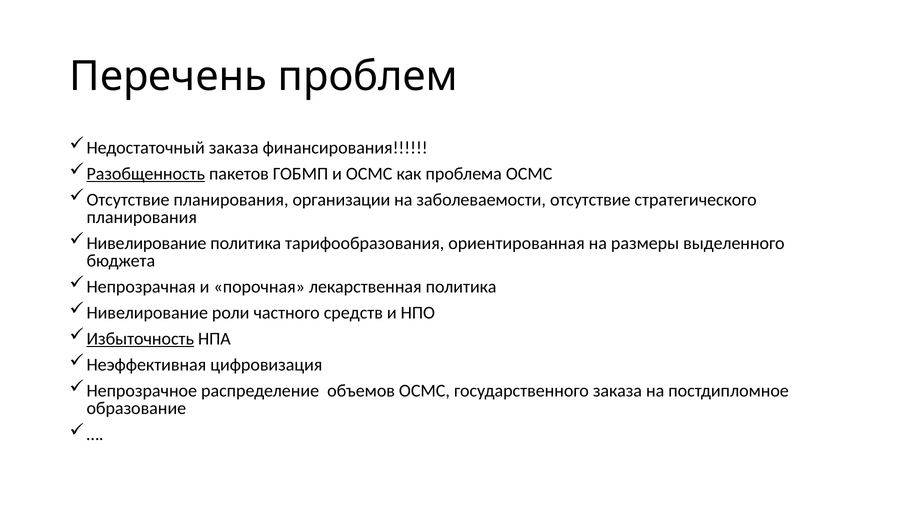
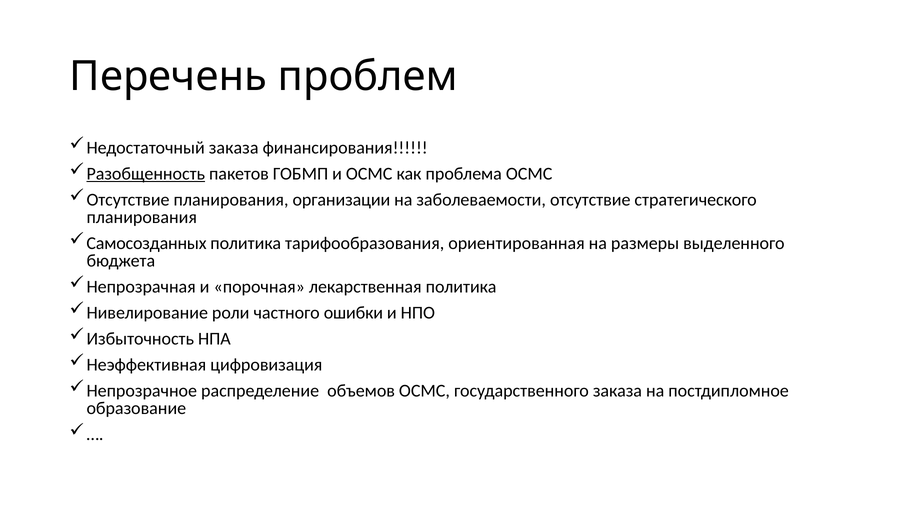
Нивелирование at (146, 244): Нивелирование -> Самосозданных
средств: средств -> ошибки
Избыточность underline: present -> none
